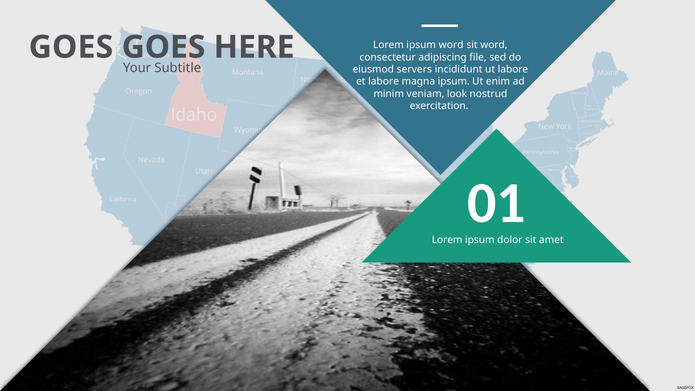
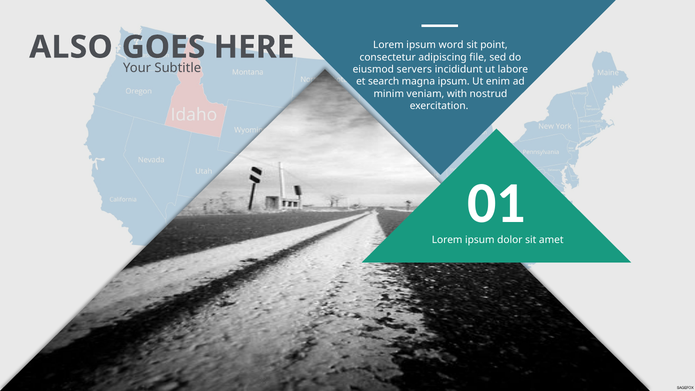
GOES at (71, 47): GOES -> ALSO
sit word: word -> point
et labore: labore -> search
look: look -> with
